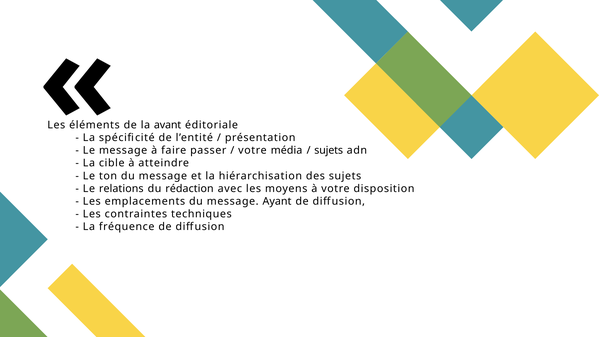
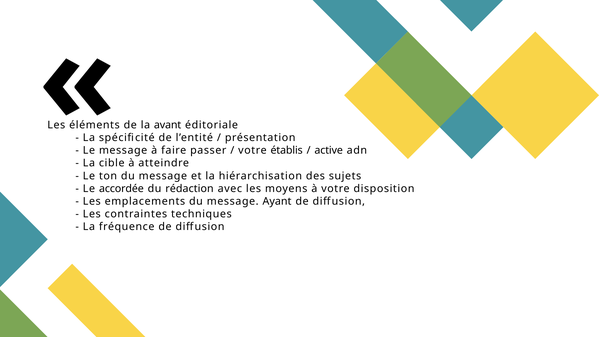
média: média -> établis
sujets at (329, 150): sujets -> active
relations: relations -> accordée
